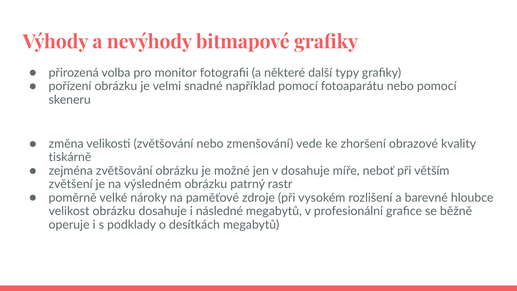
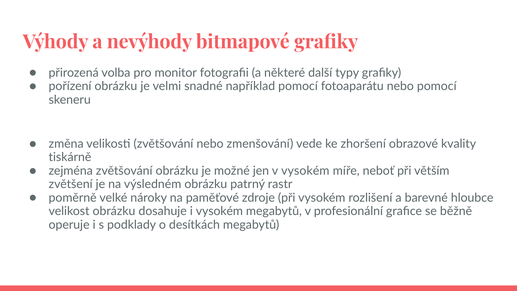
v dosahuje: dosahuje -> vysokém
i následné: následné -> vysokém
